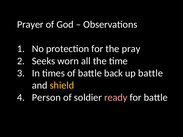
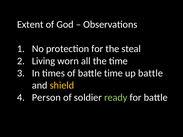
Prayer: Prayer -> Extent
pray: pray -> steal
Seeks: Seeks -> Living
battle back: back -> time
ready colour: pink -> light green
